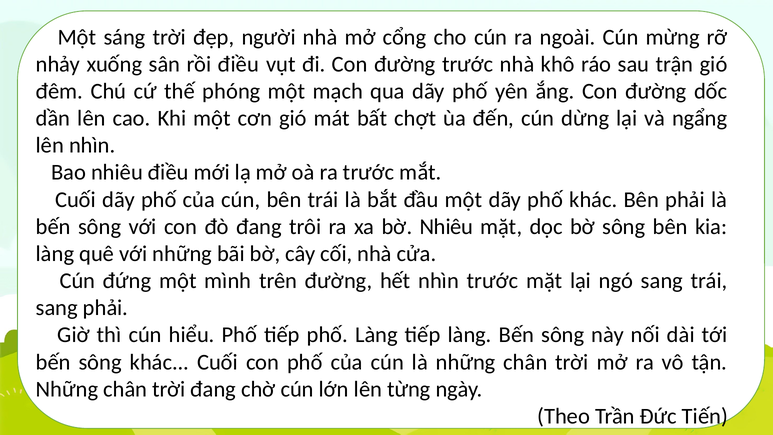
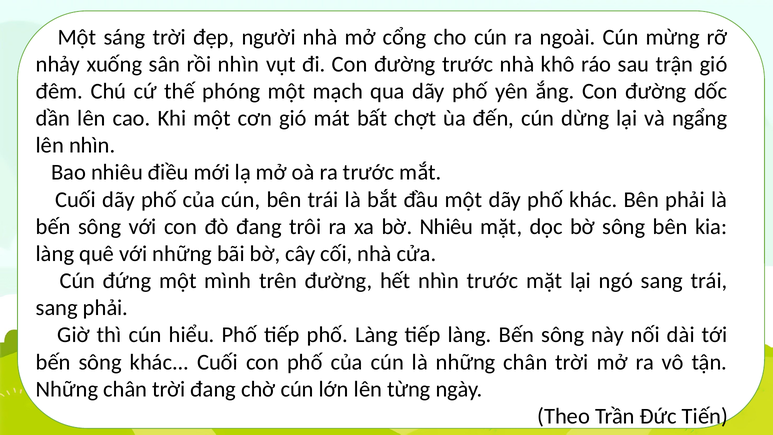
rồi điều: điều -> nhìn
